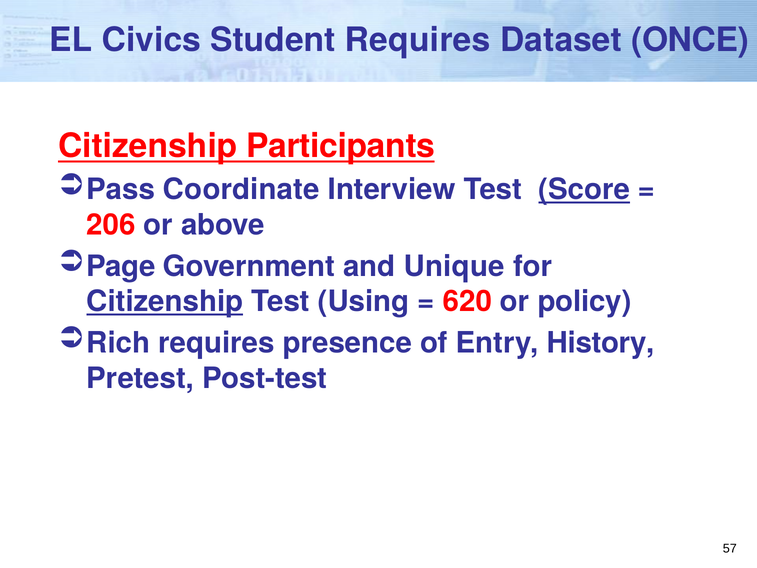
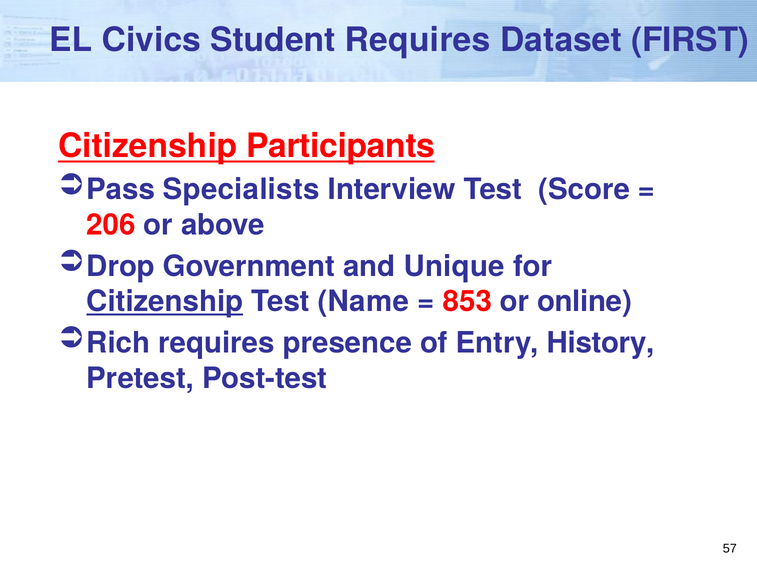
ONCE: ONCE -> FIRST
Coordinate: Coordinate -> Specialists
Score underline: present -> none
Page: Page -> Drop
Using: Using -> Name
620: 620 -> 853
policy: policy -> online
